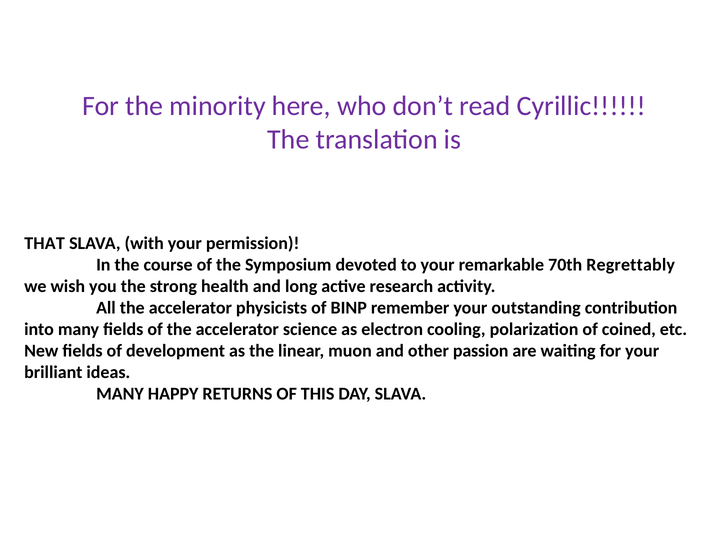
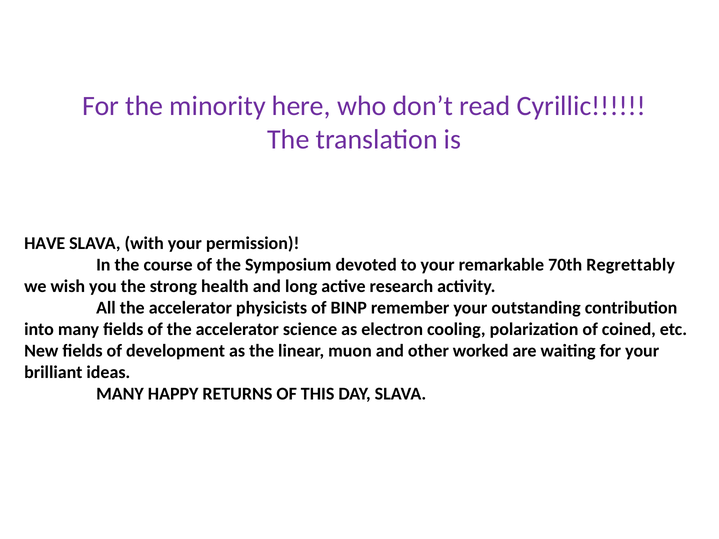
THAT: THAT -> HAVE
passion: passion -> worked
